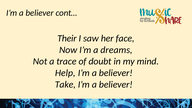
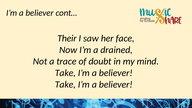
dreams: dreams -> drained
Help at (65, 73): Help -> Take
